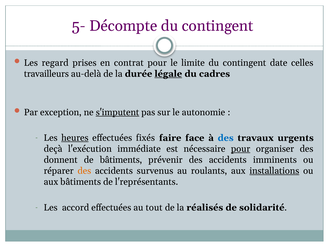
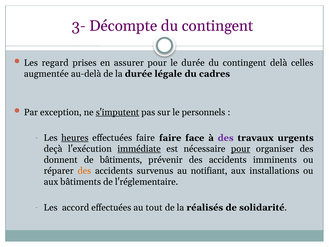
5-: 5- -> 3-
contrat: contrat -> assurer
le limite: limite -> durée
date: date -> delà
travailleurs: travailleurs -> augmentée
légale underline: present -> none
autonomie: autonomie -> personnels
effectuées fixés: fixés -> faire
des at (226, 138) colour: blue -> purple
immédiate underline: none -> present
roulants: roulants -> notifiant
installations underline: present -> none
l'représentants: l'représentants -> l'réglementaire
